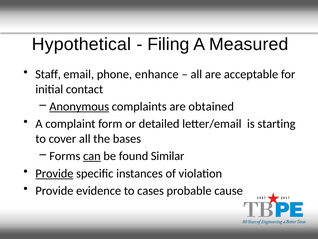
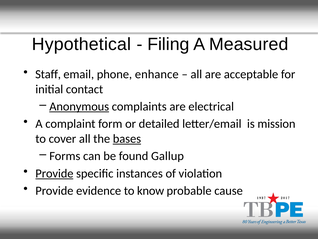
obtained: obtained -> electrical
starting: starting -> mission
bases underline: none -> present
can underline: present -> none
Similar: Similar -> Gallup
cases: cases -> know
